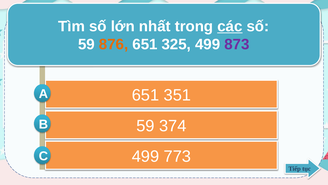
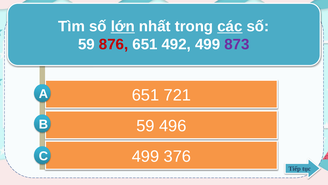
lớn underline: none -> present
876 colour: orange -> red
325: 325 -> 492
351: 351 -> 721
374: 374 -> 496
773: 773 -> 376
